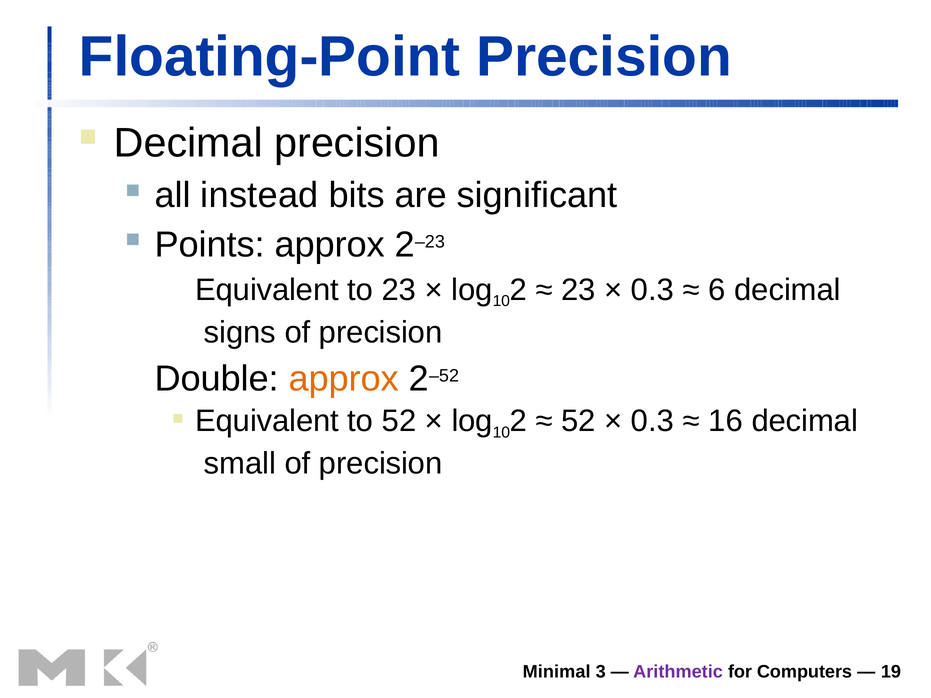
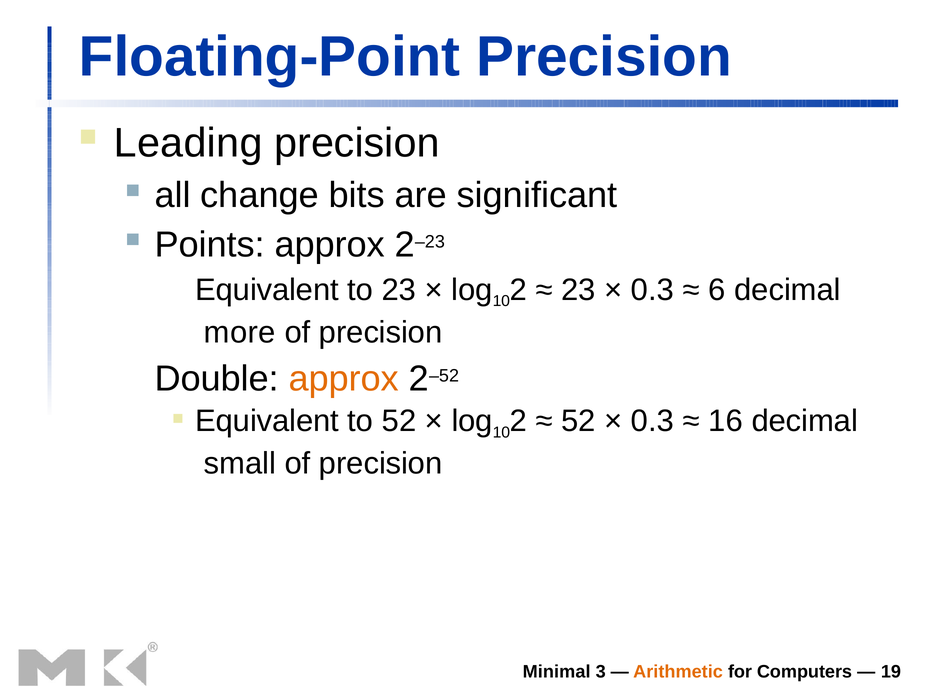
Decimal at (188, 143): Decimal -> Leading
instead: instead -> change
signs: signs -> more
Arithmetic colour: purple -> orange
